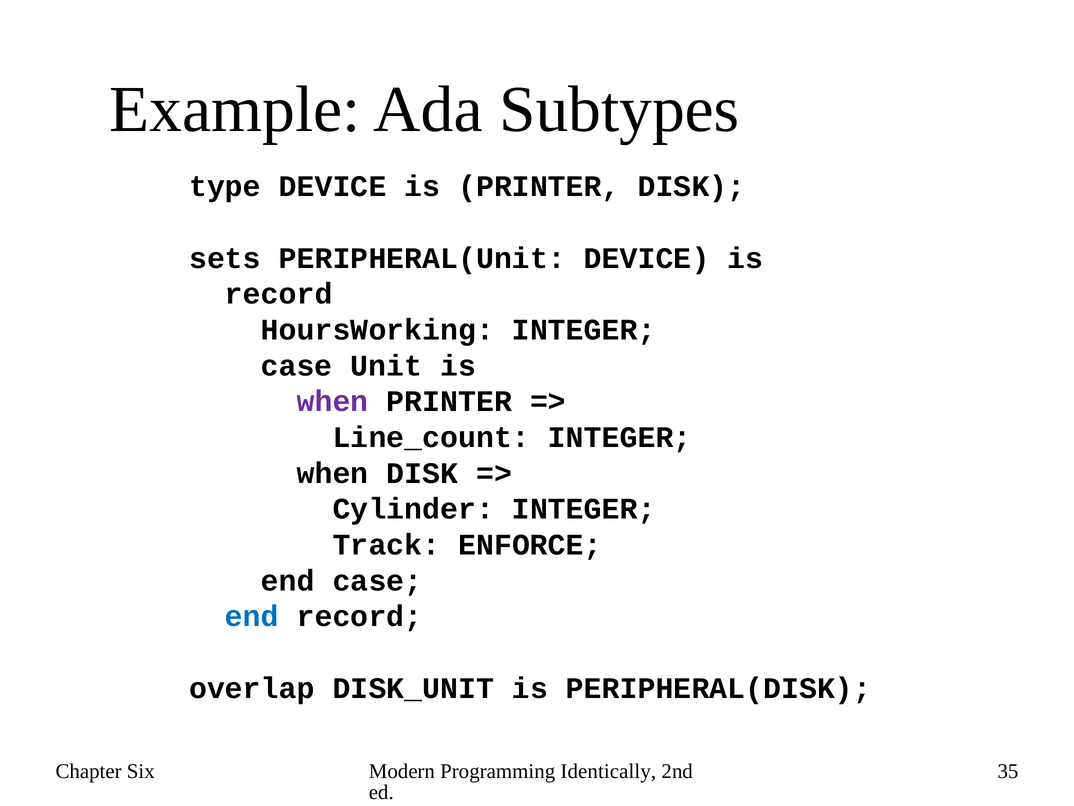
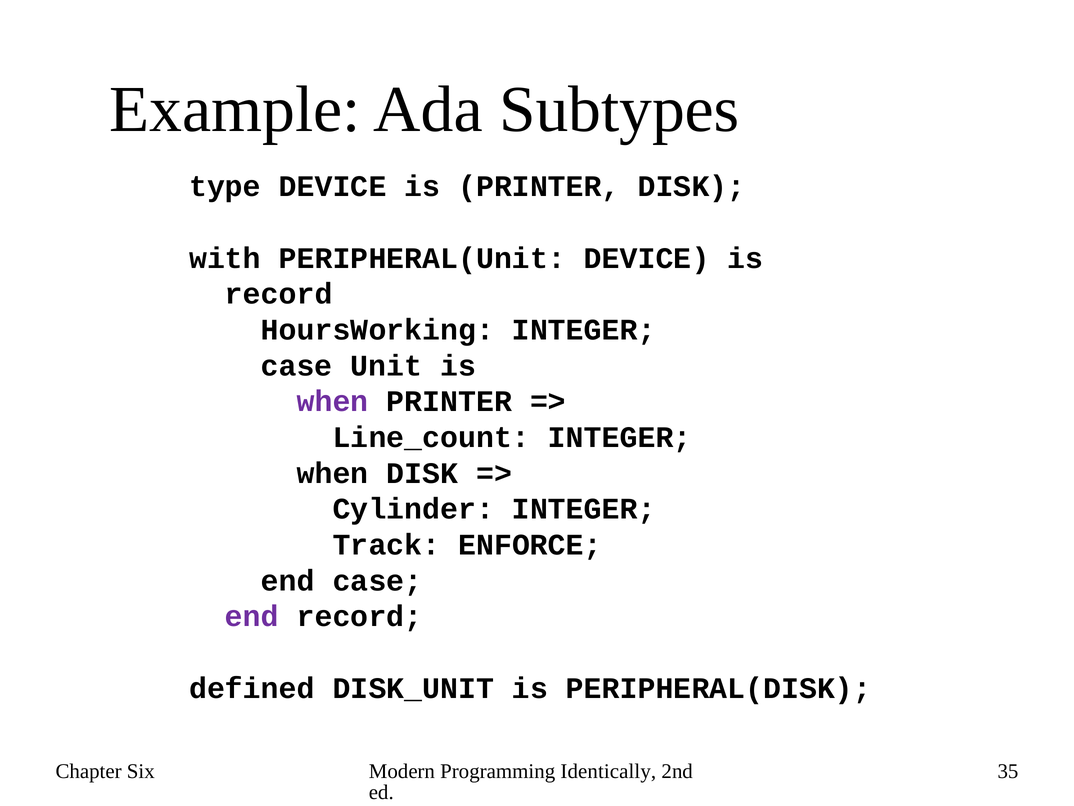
sets: sets -> with
end at (252, 616) colour: blue -> purple
overlap: overlap -> defined
